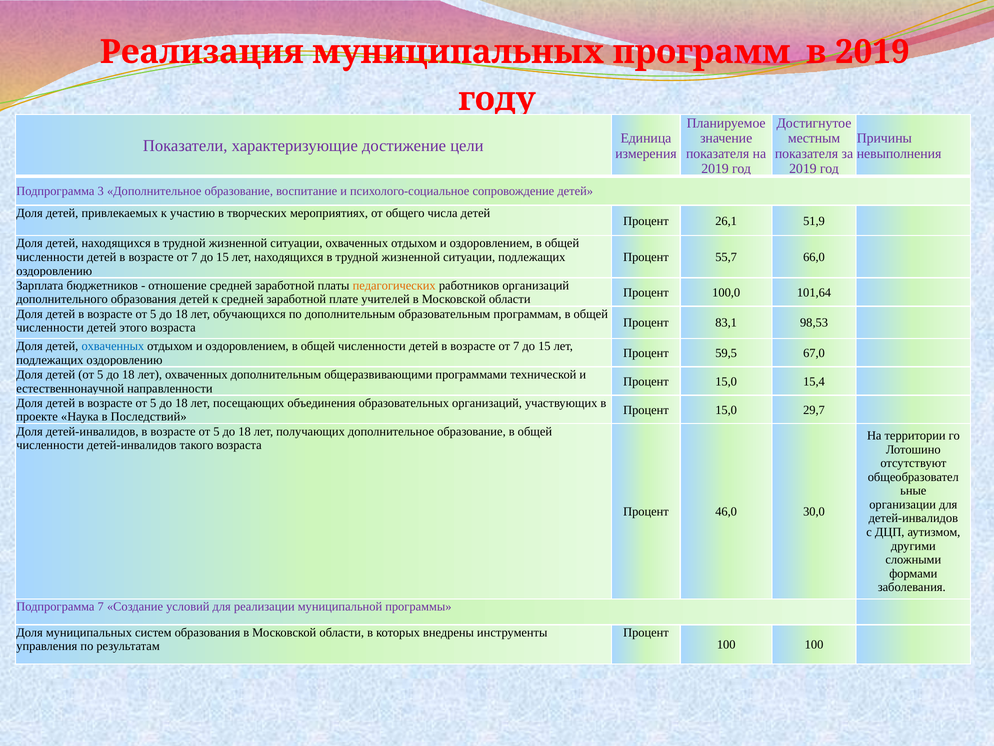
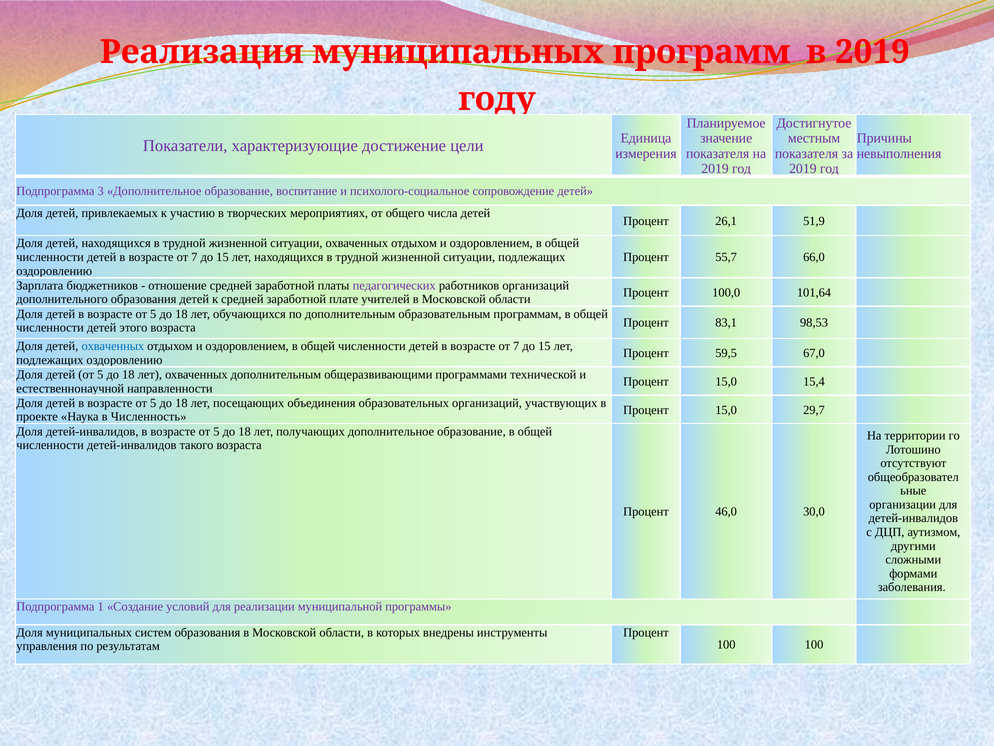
педагогических colour: orange -> purple
Последствий: Последствий -> Численность
Подпрограмма 7: 7 -> 1
